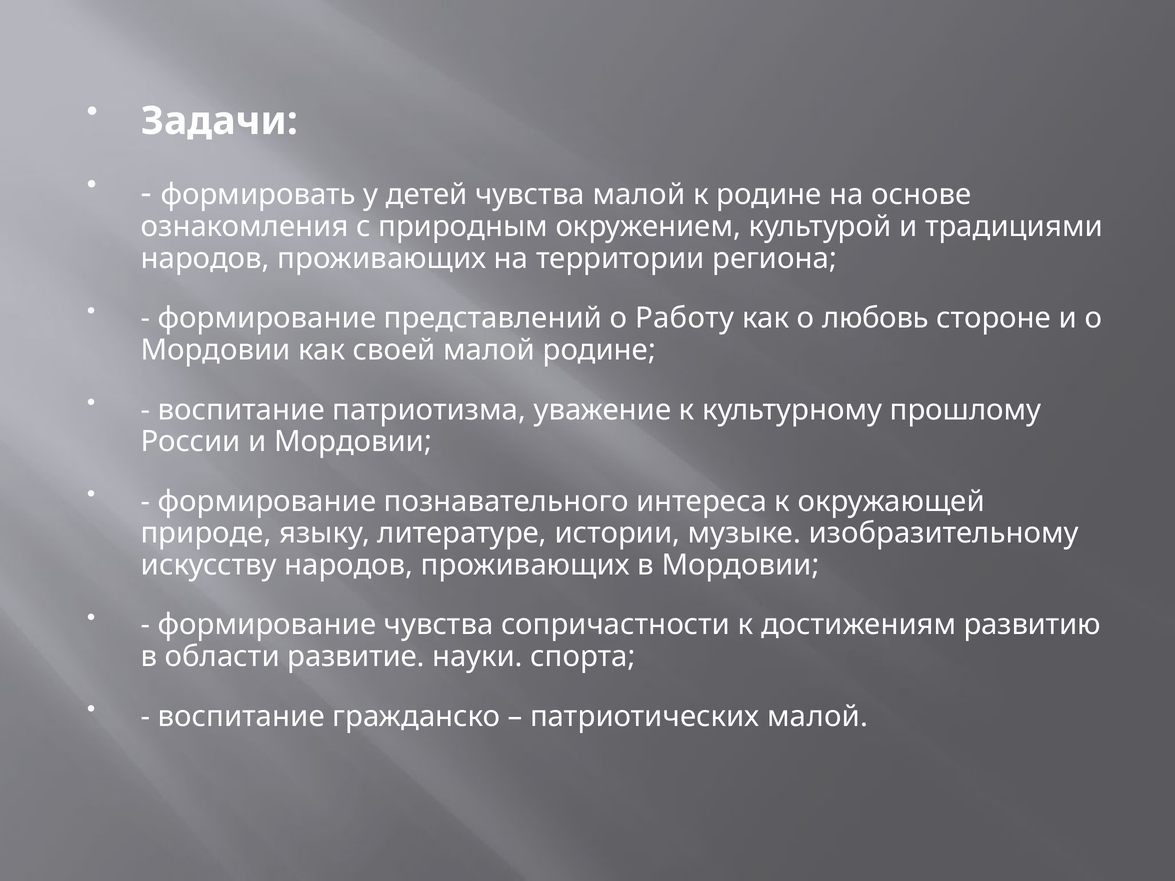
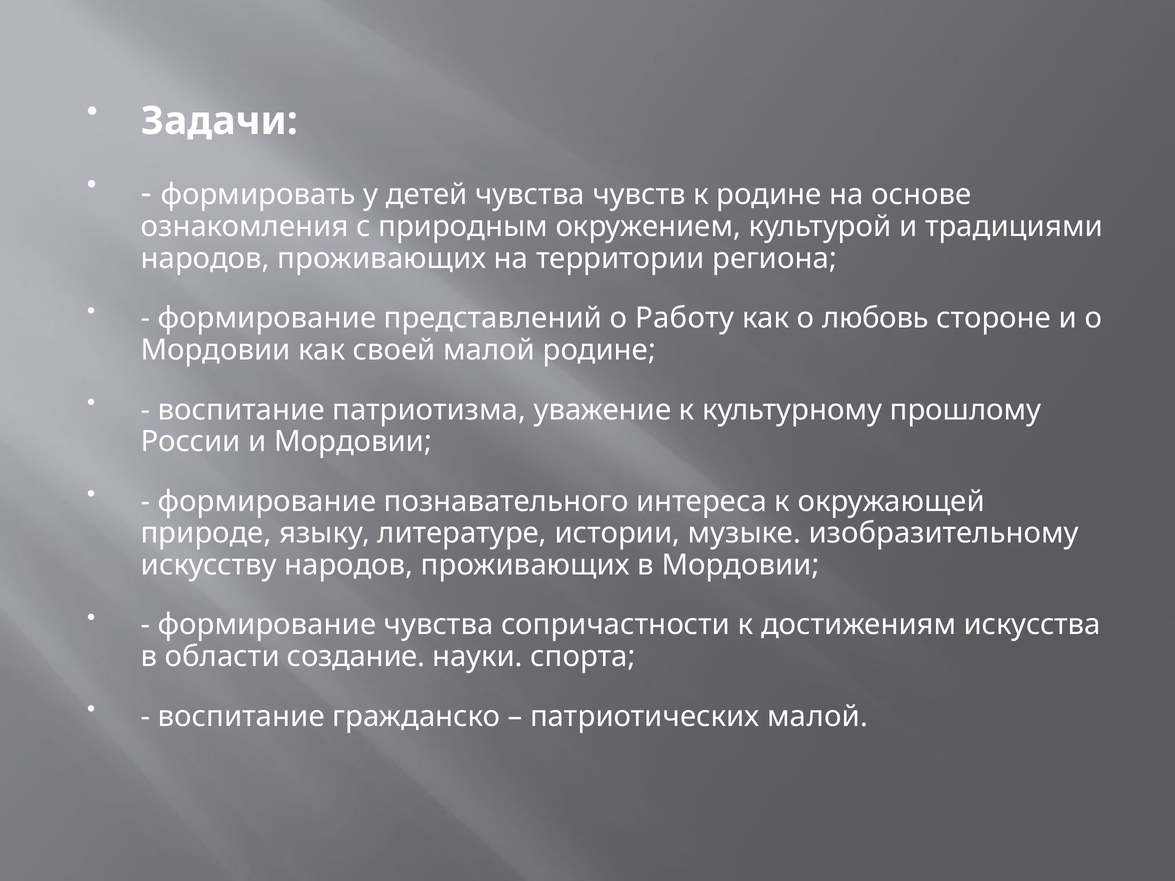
чувства малой: малой -> чувств
развитию: развитию -> искусства
развитие: развитие -> создание
